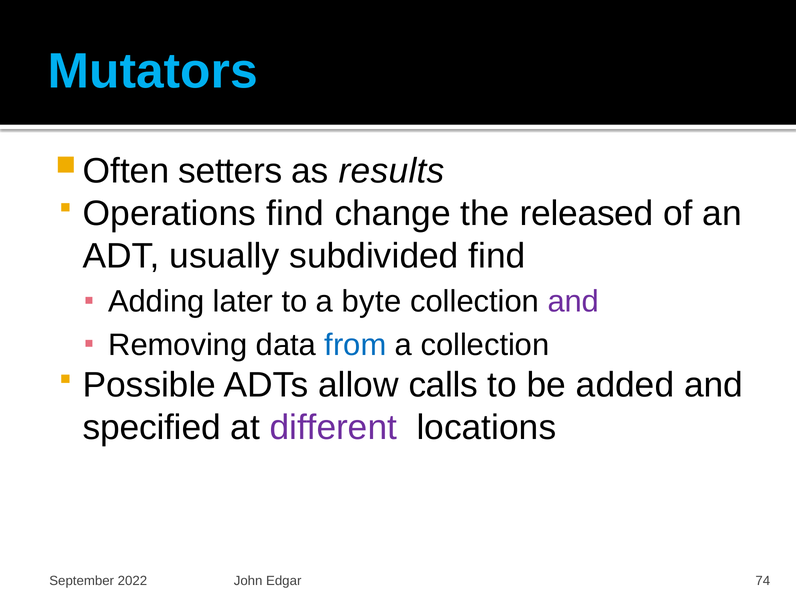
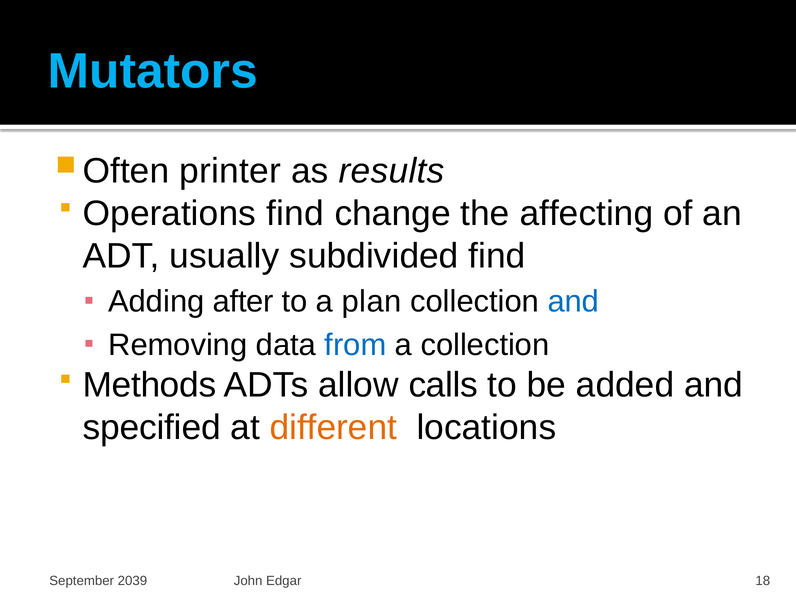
setters: setters -> printer
released: released -> affecting
later: later -> after
byte: byte -> plan
and at (573, 302) colour: purple -> blue
Possible: Possible -> Methods
different colour: purple -> orange
2022: 2022 -> 2039
74: 74 -> 18
